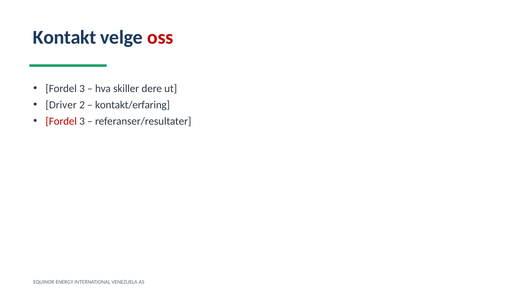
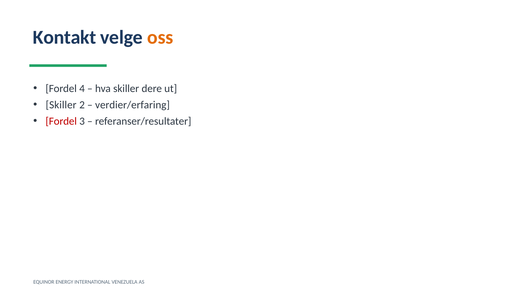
oss colour: red -> orange
3 at (82, 89): 3 -> 4
Driver at (61, 105): Driver -> Skiller
kontakt/erfaring: kontakt/erfaring -> verdier/erfaring
